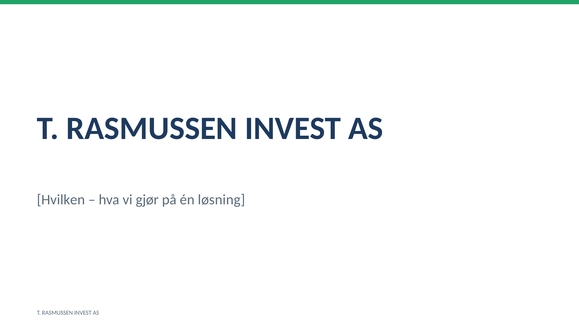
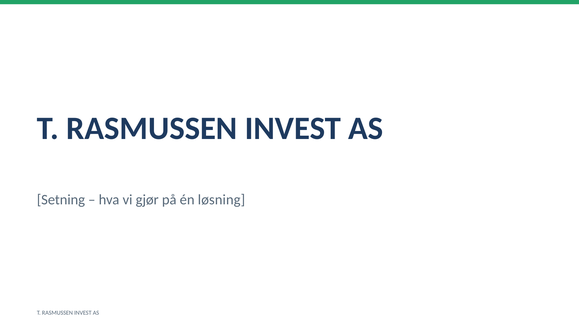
Hvilken: Hvilken -> Setning
